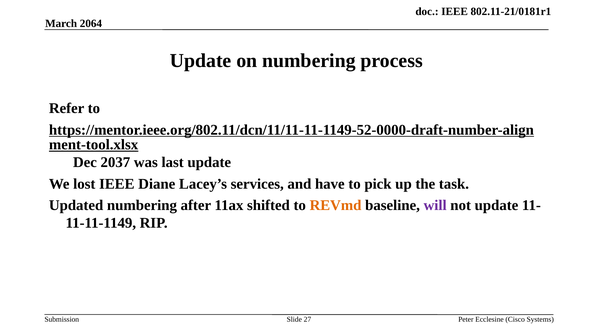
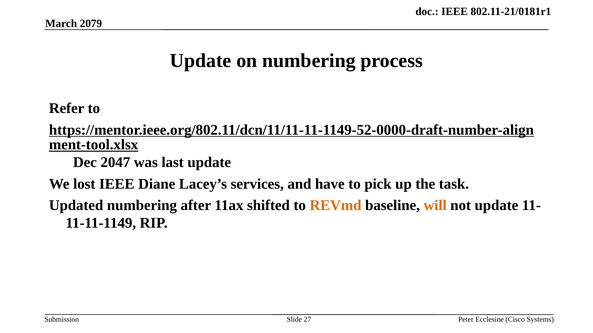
2064: 2064 -> 2079
2037: 2037 -> 2047
will colour: purple -> orange
